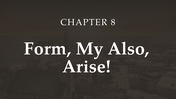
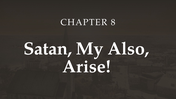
Form: Form -> Satan
